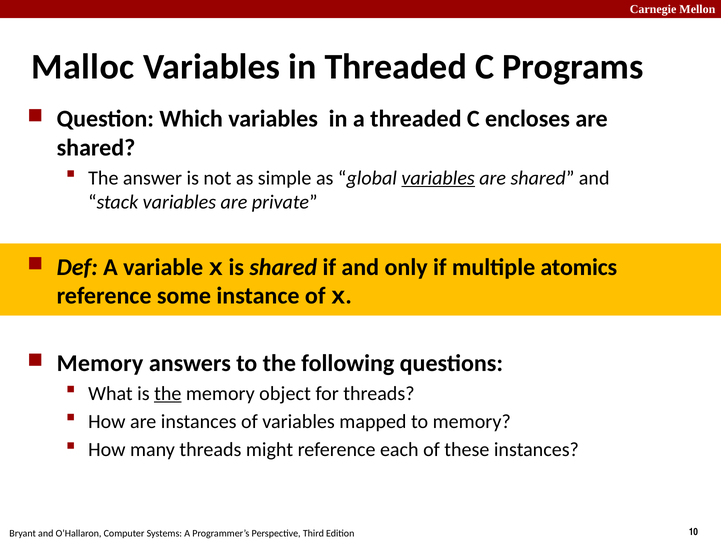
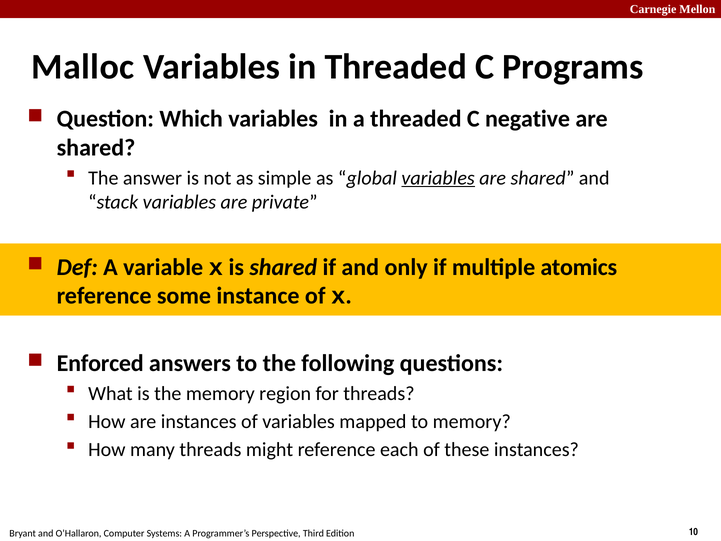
encloses: encloses -> negative
Memory at (100, 363): Memory -> Enforced
the at (168, 393) underline: present -> none
object: object -> region
